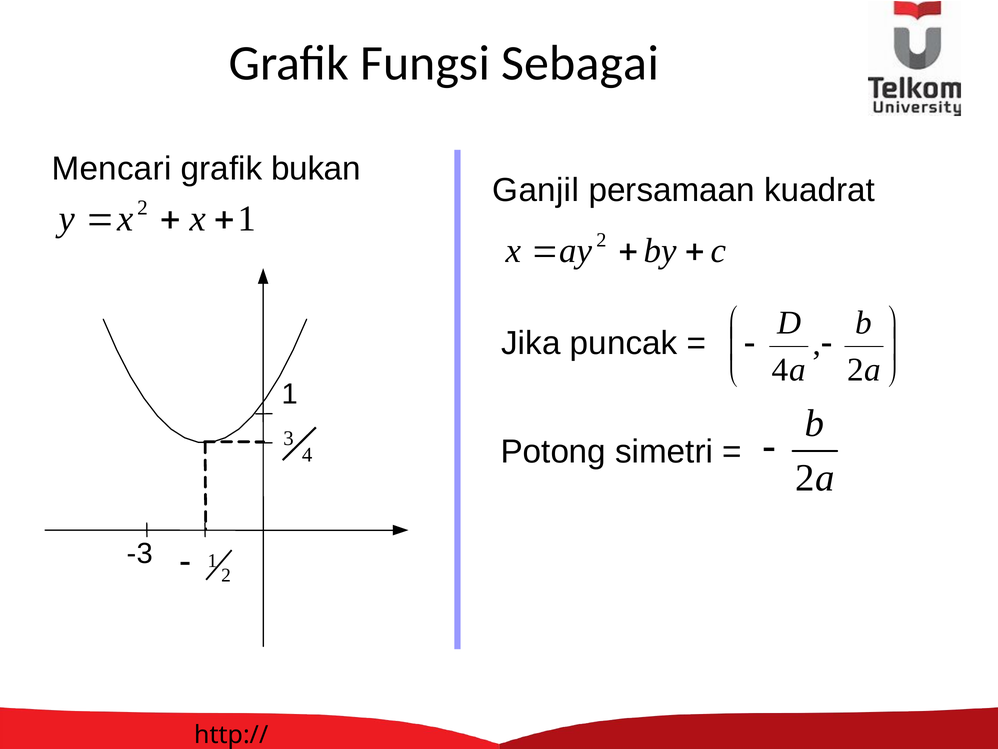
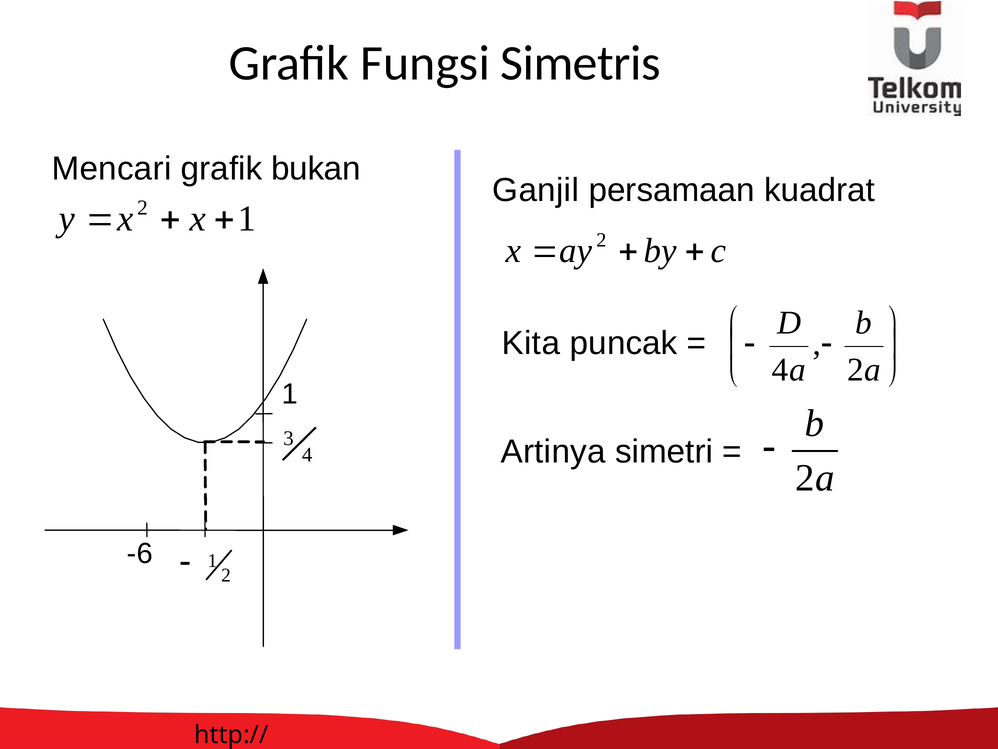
Sebagai: Sebagai -> Simetris
Jika: Jika -> Kita
Potong: Potong -> Artinya
-3: -3 -> -6
